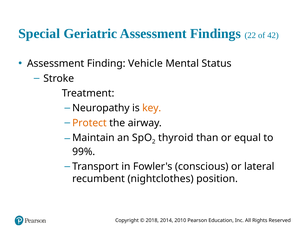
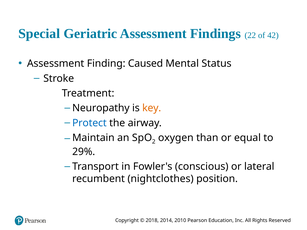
Vehicle: Vehicle -> Caused
Protect colour: orange -> blue
thyroid: thyroid -> oxygen
99%: 99% -> 29%
